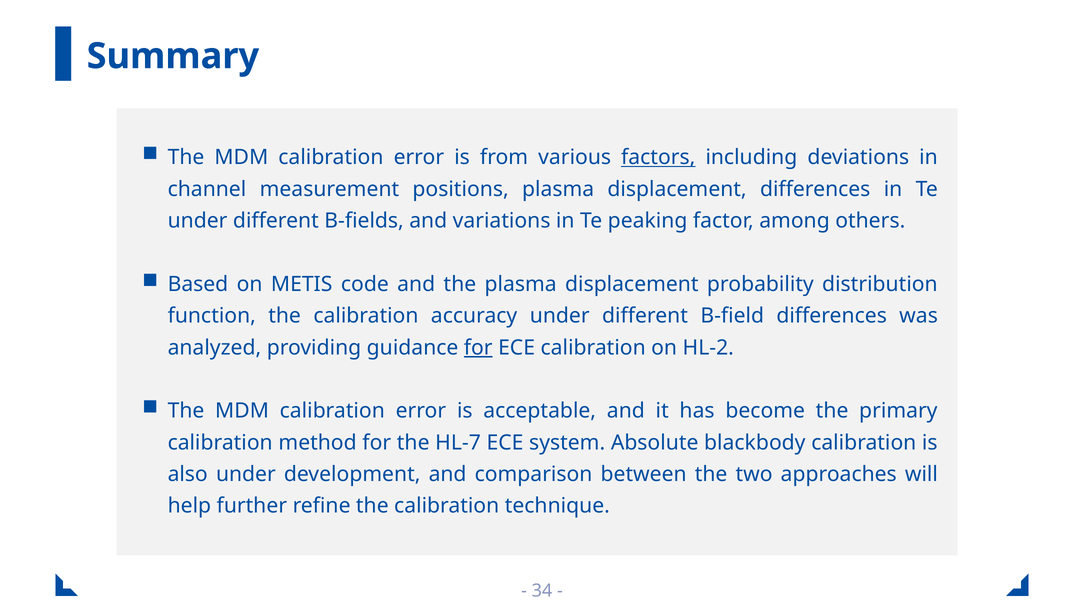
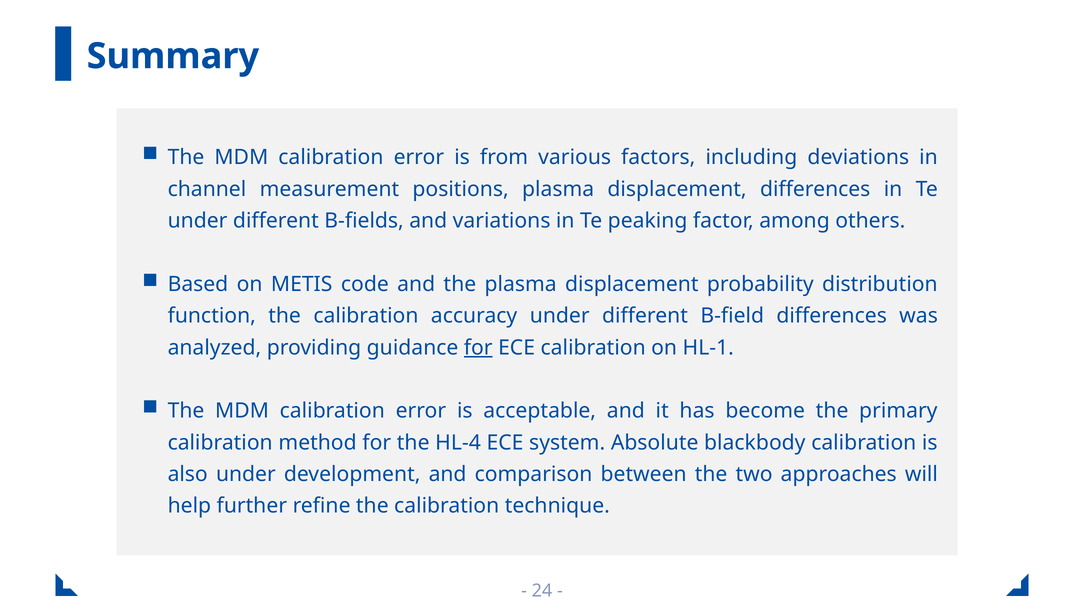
factors underline: present -> none
HL-2: HL-2 -> HL-1
HL-7: HL-7 -> HL-4
34: 34 -> 24
